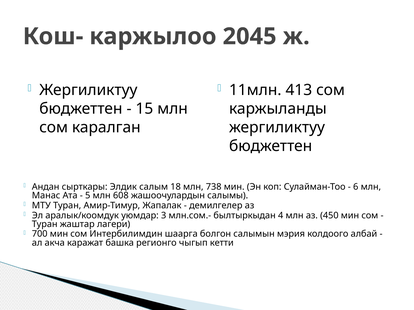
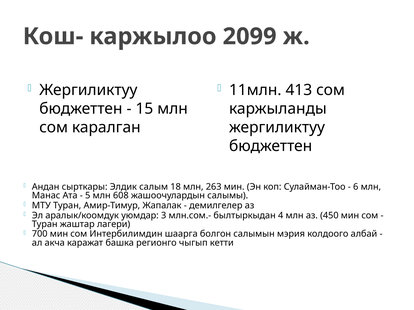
2045: 2045 -> 2099
738: 738 -> 263
